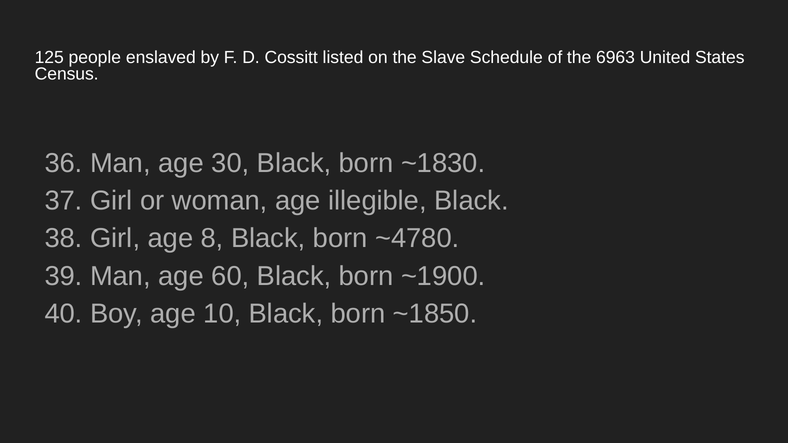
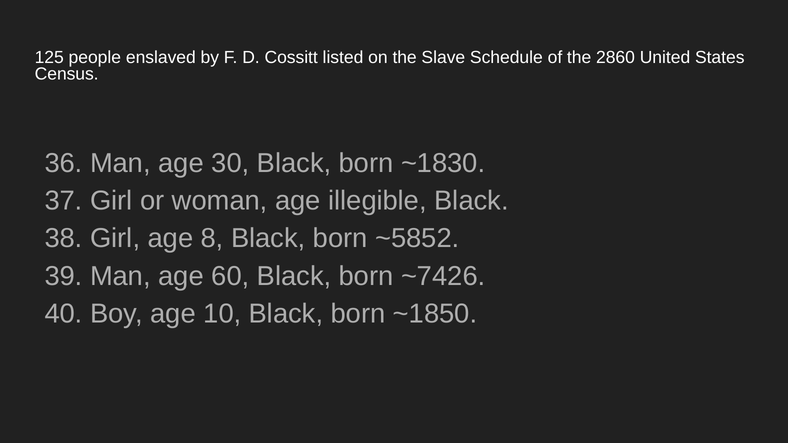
6963: 6963 -> 2860
~4780: ~4780 -> ~5852
~1900: ~1900 -> ~7426
